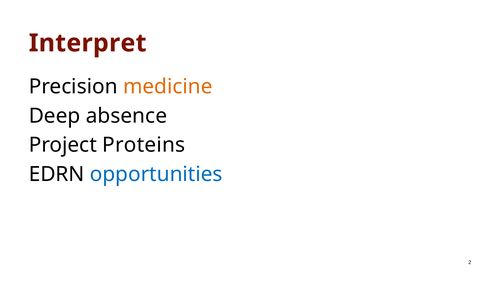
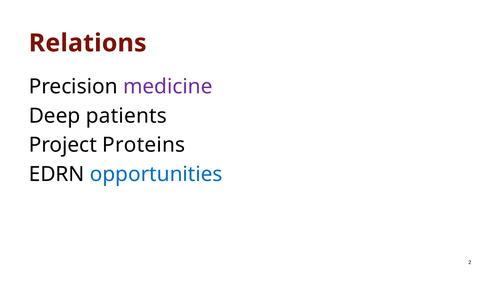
Interpret: Interpret -> Relations
medicine colour: orange -> purple
absence: absence -> patients
